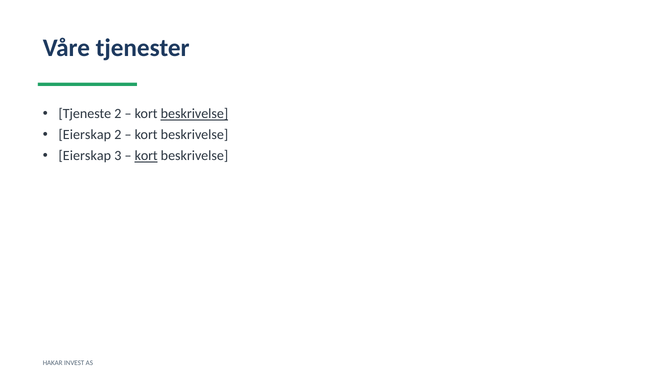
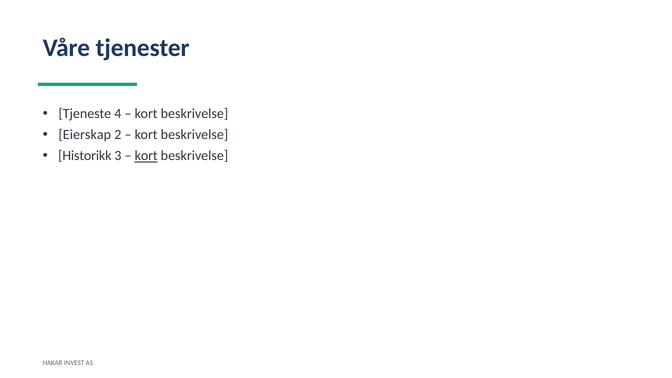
Tjeneste 2: 2 -> 4
beskrivelse at (194, 114) underline: present -> none
Eierskap at (85, 156): Eierskap -> Historikk
